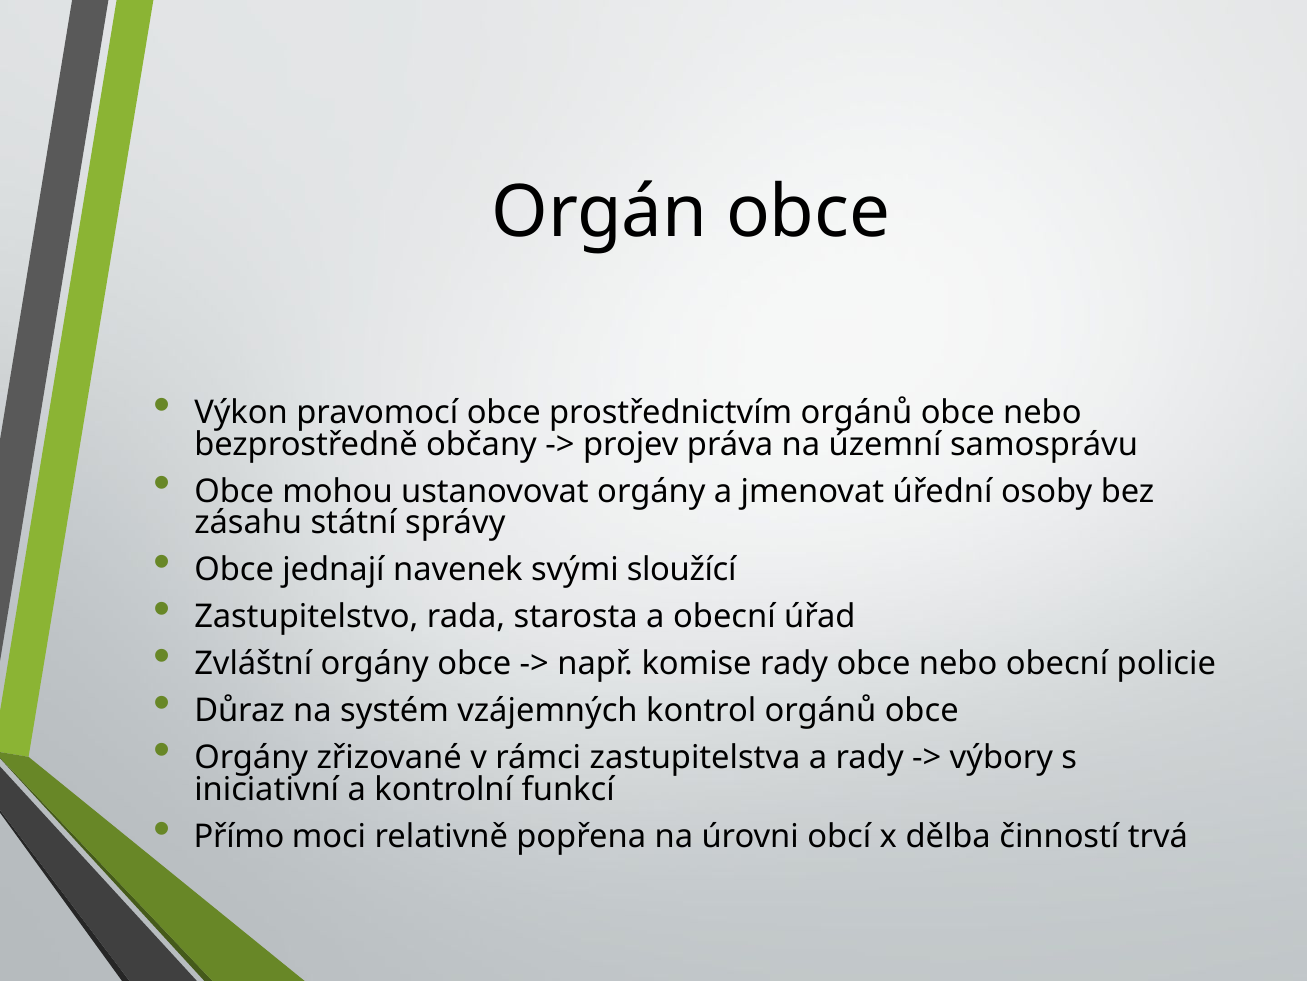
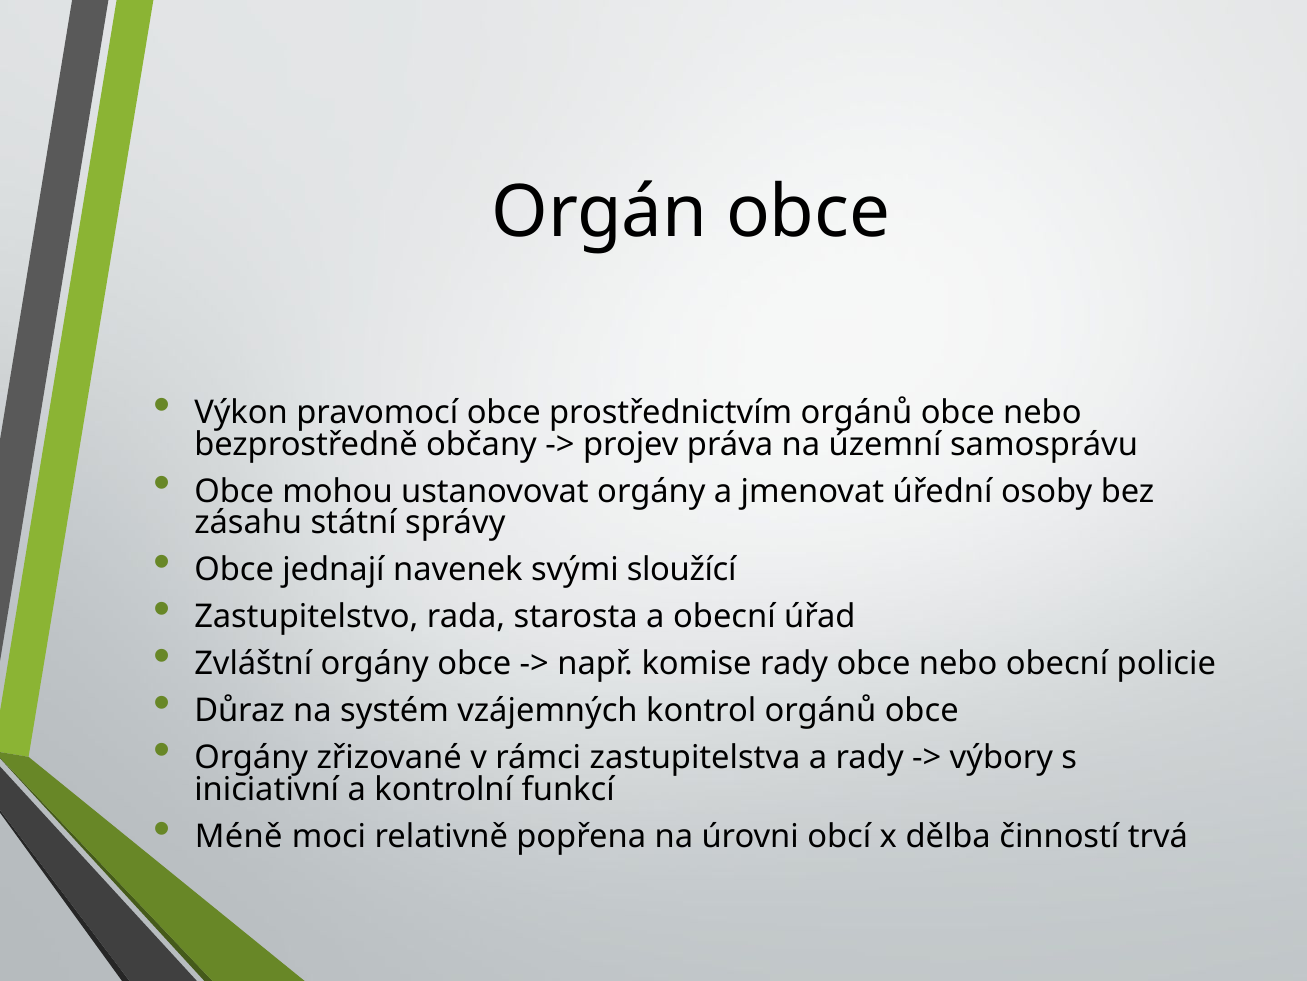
Přímo: Přímo -> Méně
